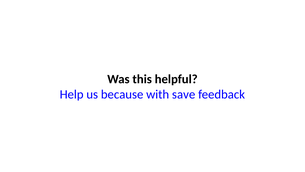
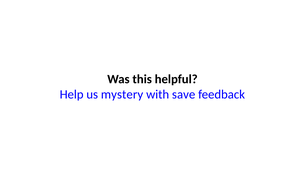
because: because -> mystery
